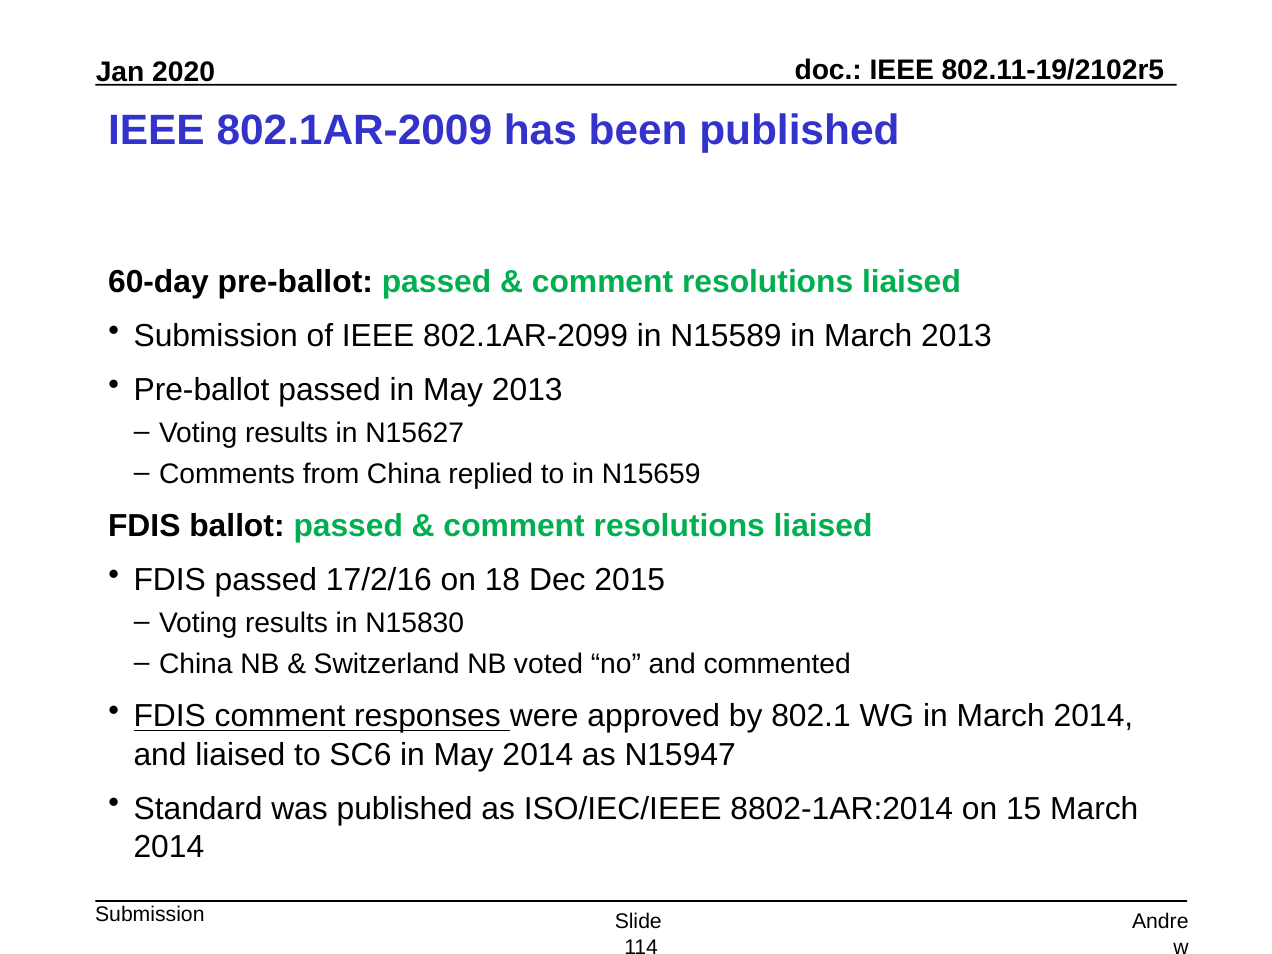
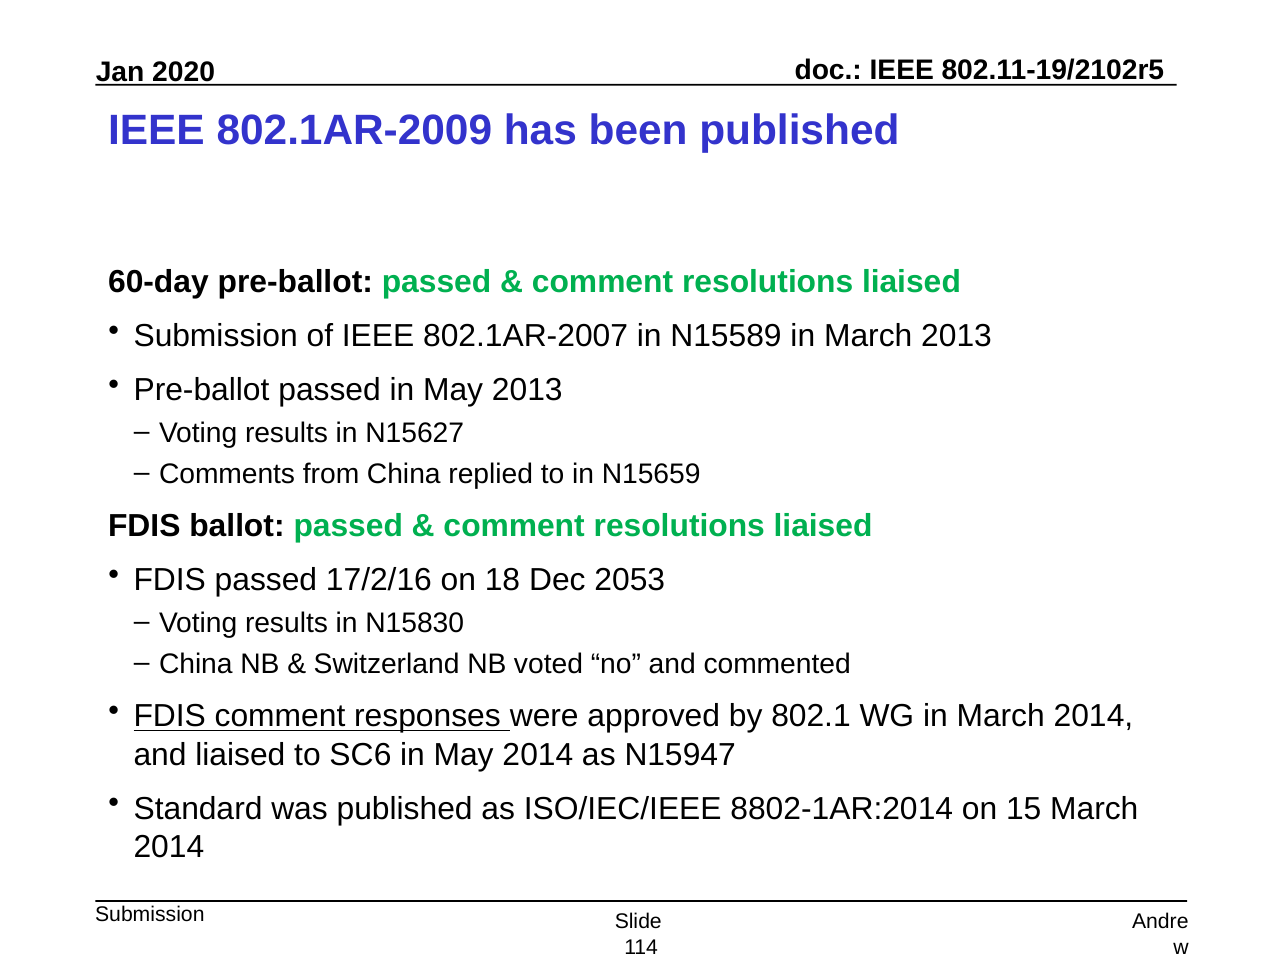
802.1AR-2099: 802.1AR-2099 -> 802.1AR-2007
2015: 2015 -> 2053
